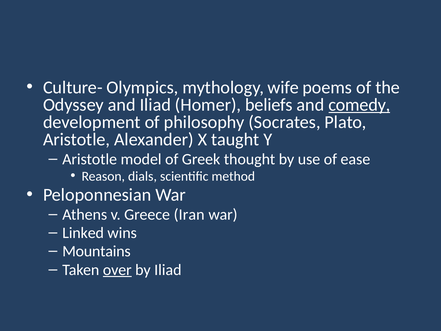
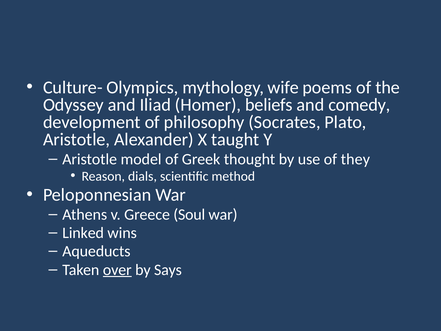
comedy underline: present -> none
ease: ease -> they
Iran: Iran -> Soul
Mountains: Mountains -> Aqueducts
by Iliad: Iliad -> Says
